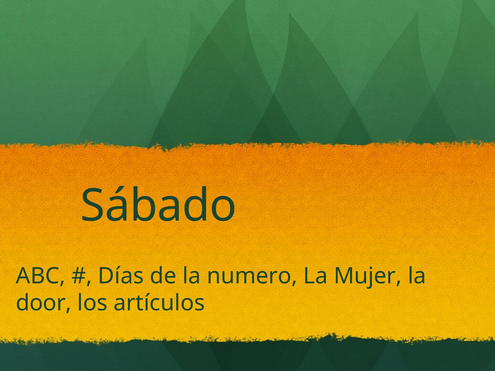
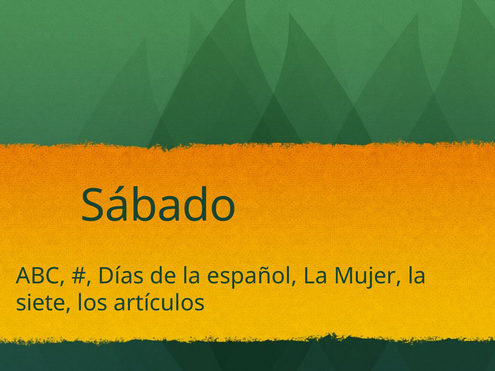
numero: numero -> español
door: door -> siete
